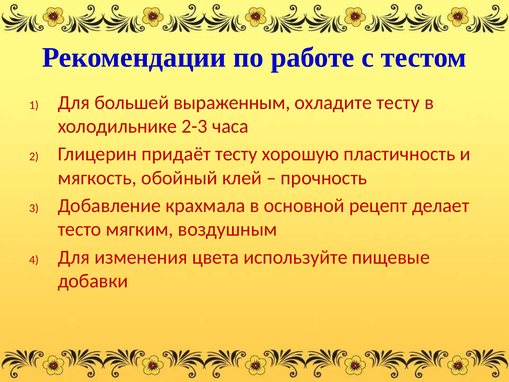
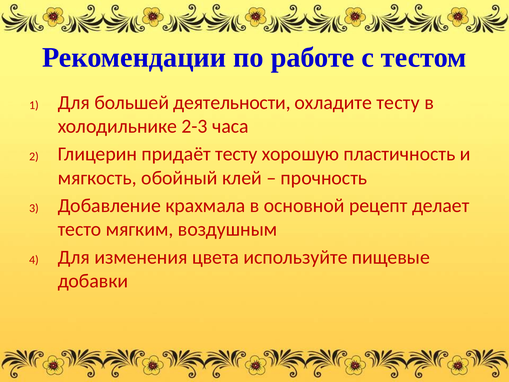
выраженным: выраженным -> деятельности
